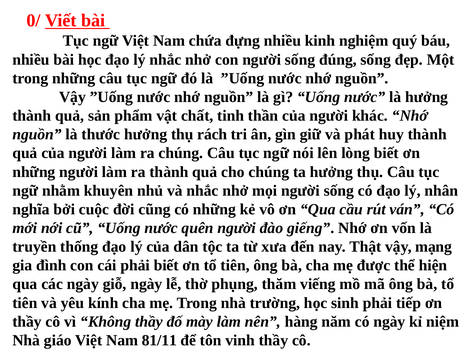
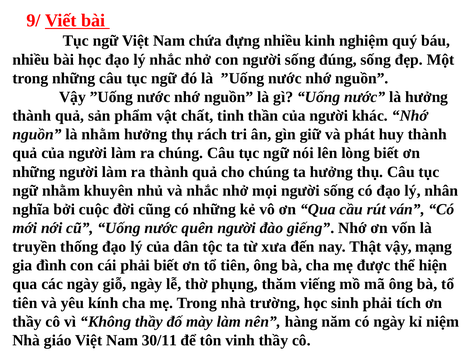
0/: 0/ -> 9/
là thước: thước -> nhằm
tiếp: tiếp -> tích
81/11: 81/11 -> 30/11
